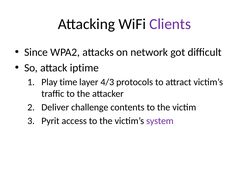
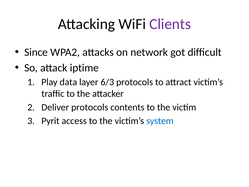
time: time -> data
4/3: 4/3 -> 6/3
Deliver challenge: challenge -> protocols
system colour: purple -> blue
